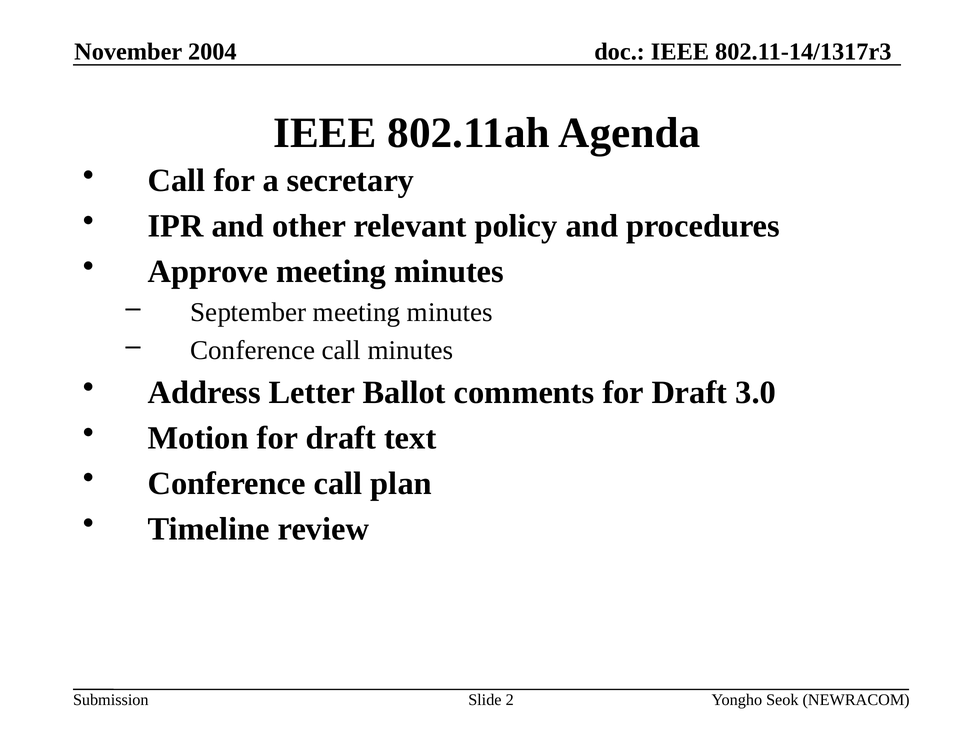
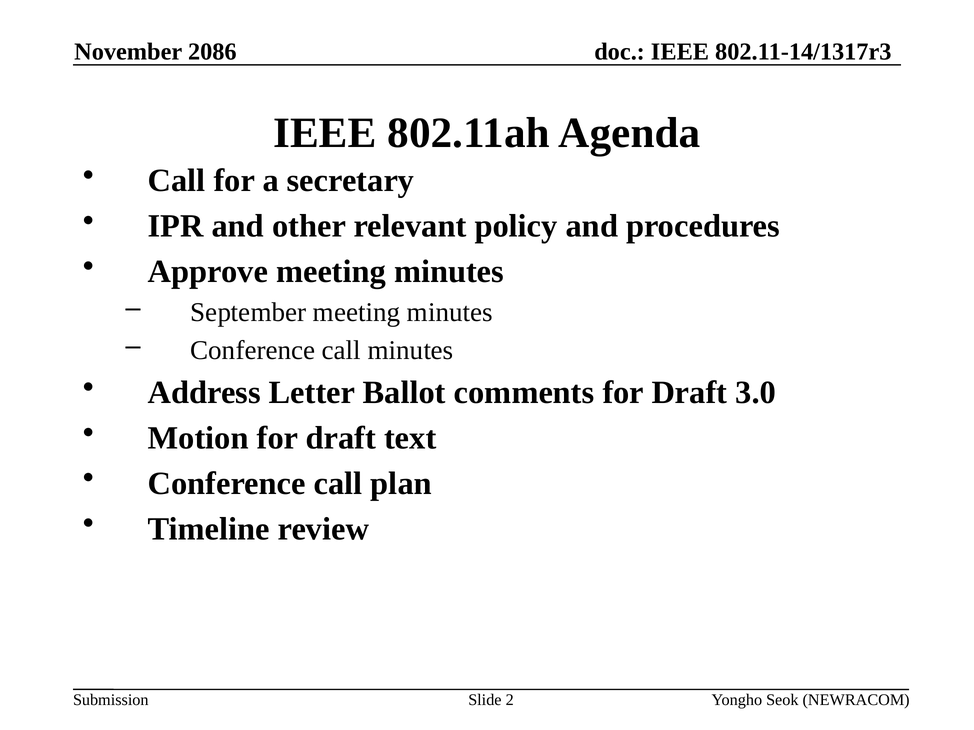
2004: 2004 -> 2086
